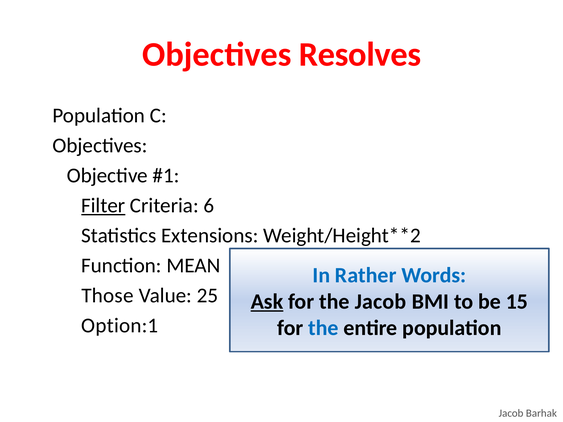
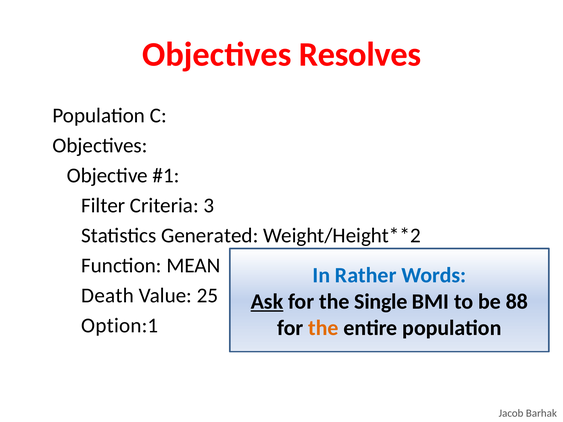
Filter underline: present -> none
6: 6 -> 3
Extensions: Extensions -> Generated
Those: Those -> Death
the Jacob: Jacob -> Single
15: 15 -> 88
the at (323, 328) colour: blue -> orange
